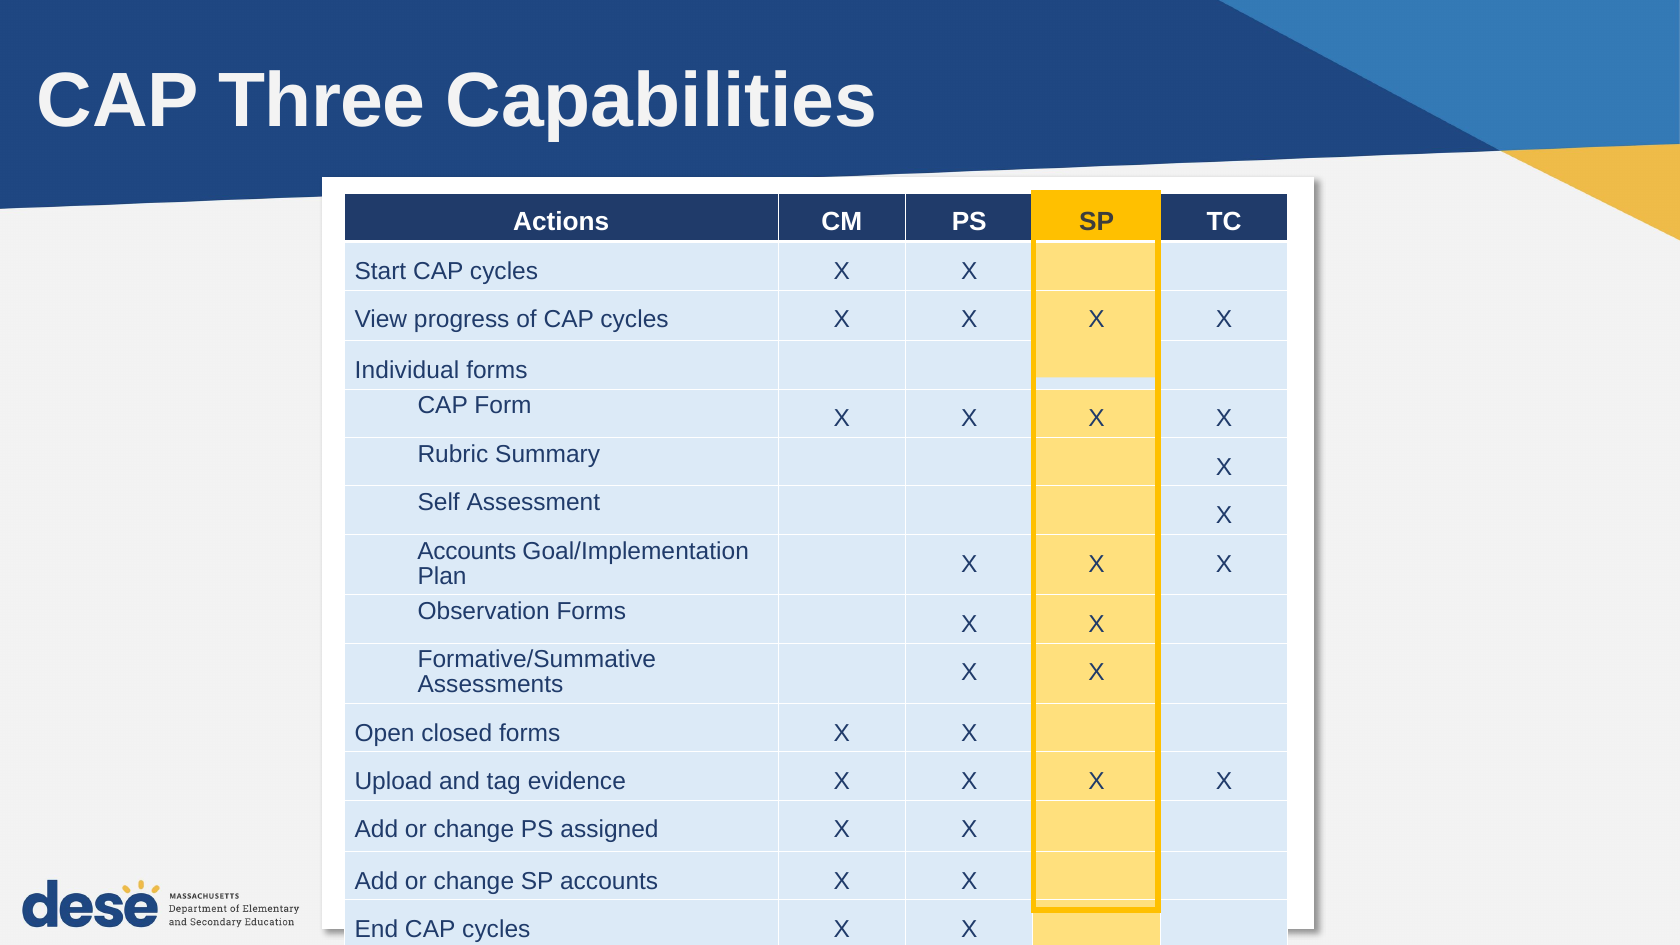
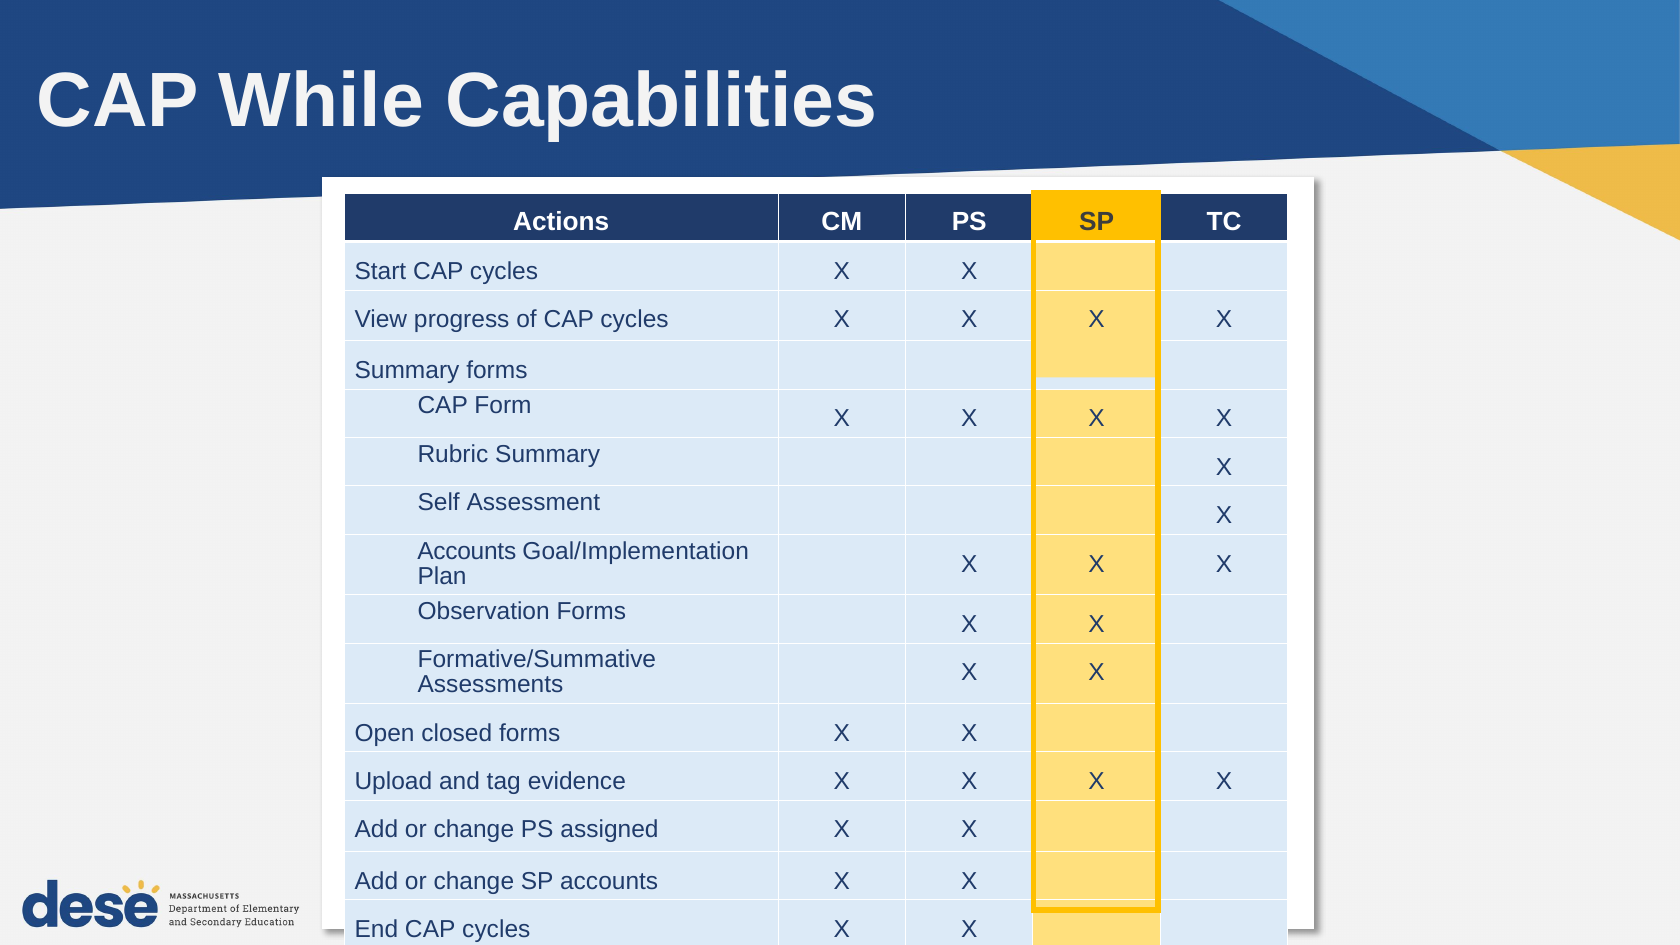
Three: Three -> While
Individual at (407, 370): Individual -> Summary
